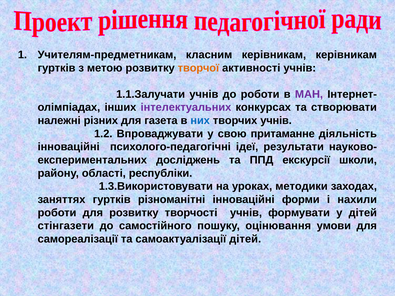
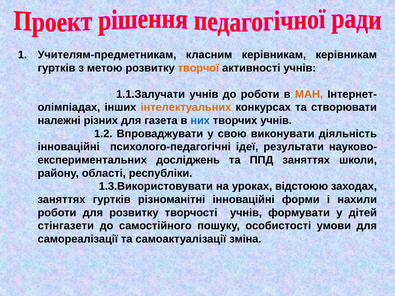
МАН colour: purple -> orange
інтелектуальних colour: purple -> orange
притаманне: притаманне -> виконувати
ППД екскурсії: екскурсії -> заняттях
методики: методики -> відстоюю
оцінювання: оцінювання -> особистості
самоактуалізації дітей: дітей -> зміна
